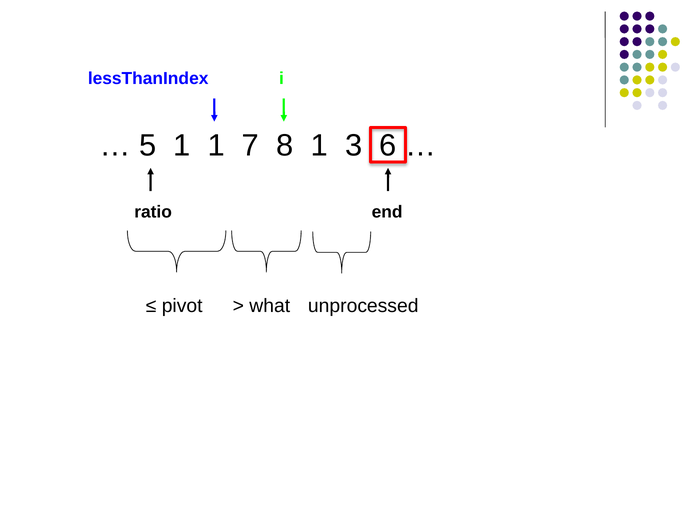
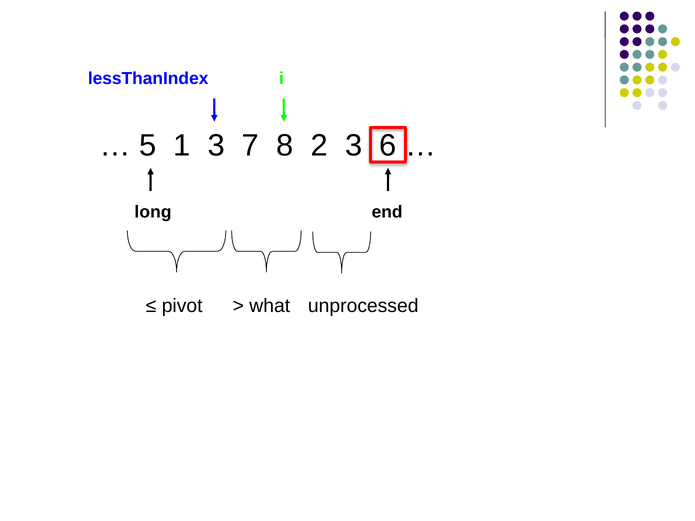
1 1: 1 -> 3
8 1: 1 -> 2
ratio: ratio -> long
